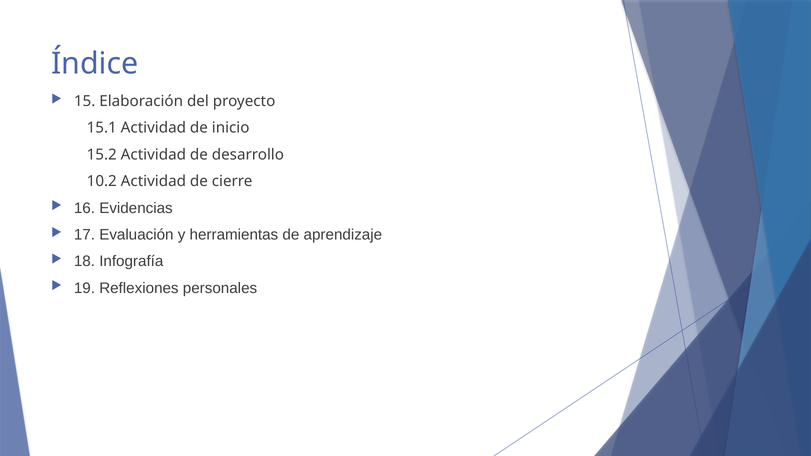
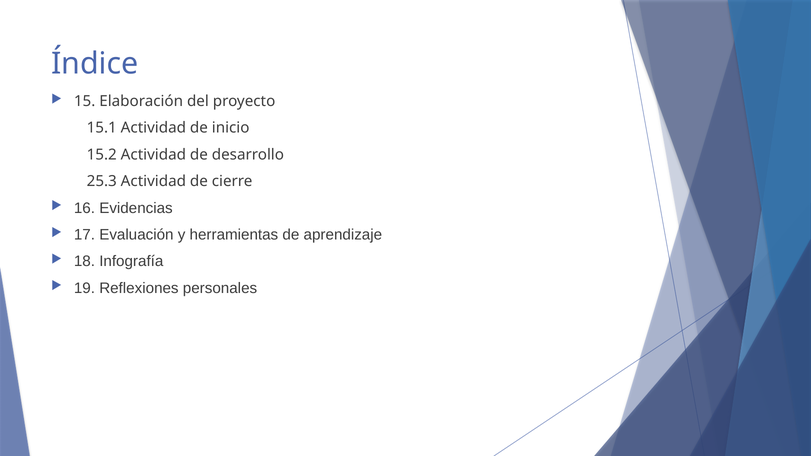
10.2: 10.2 -> 25.3
